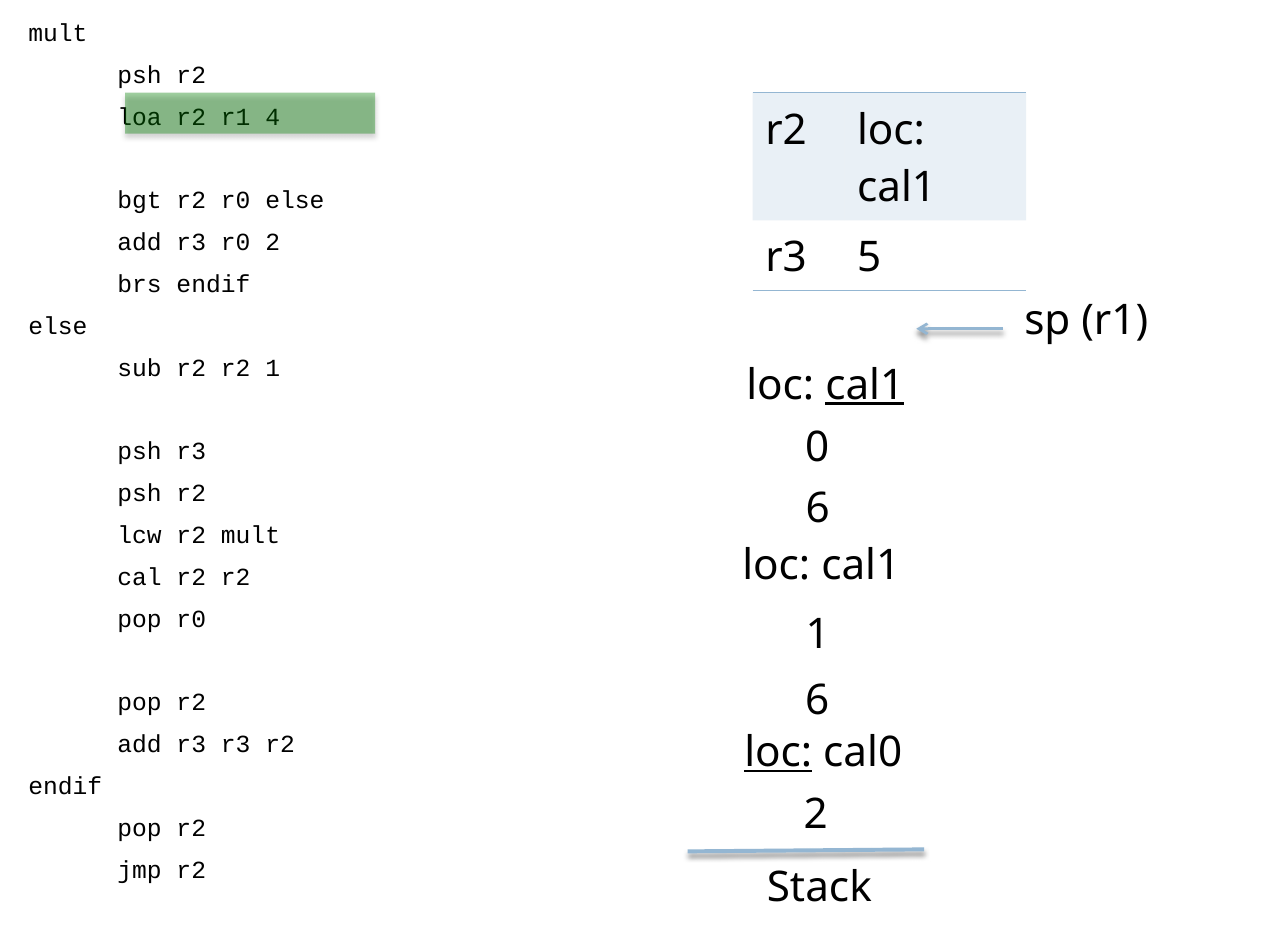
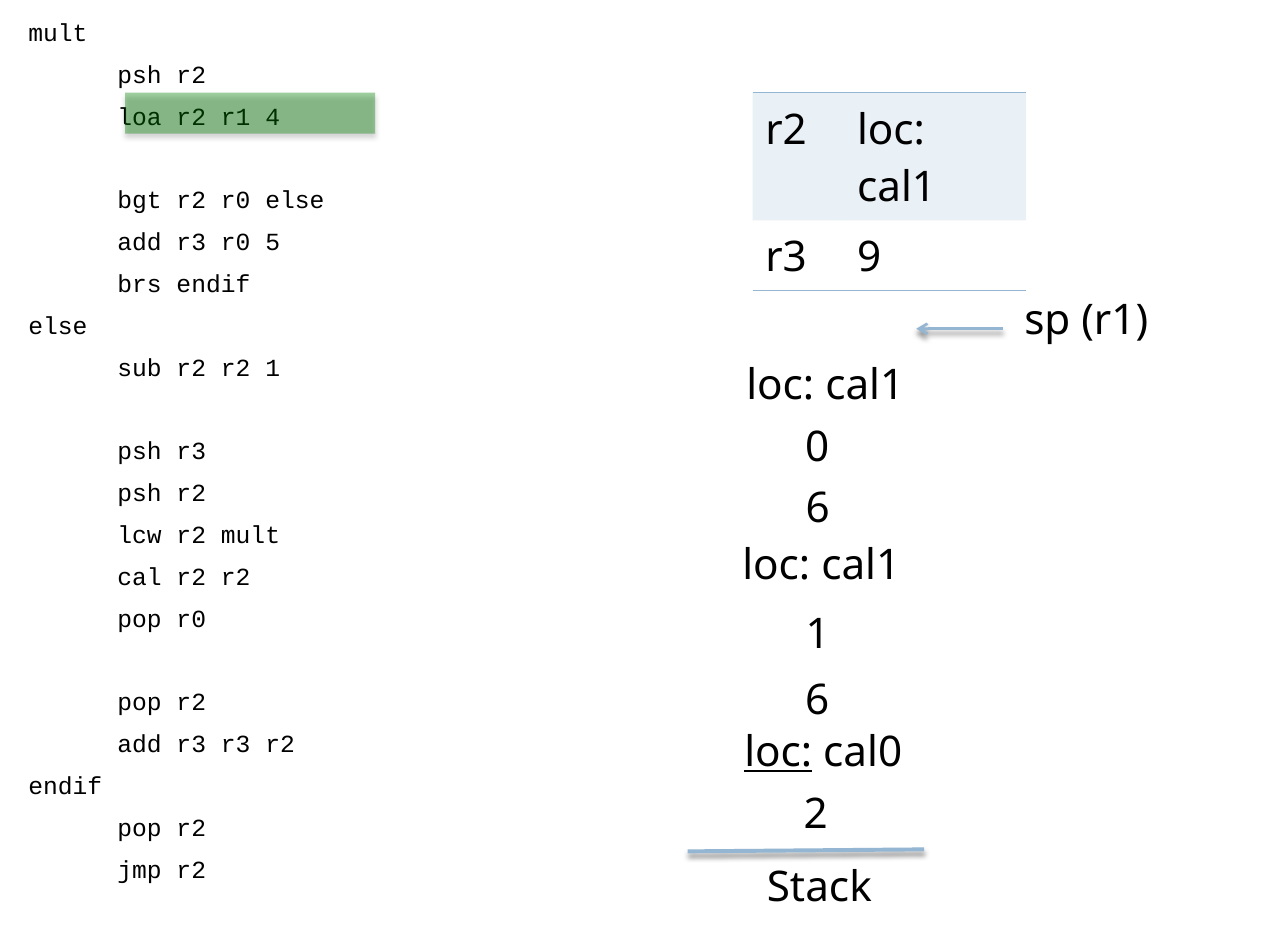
r0 2: 2 -> 5
5: 5 -> 9
cal1 at (865, 386) underline: present -> none
